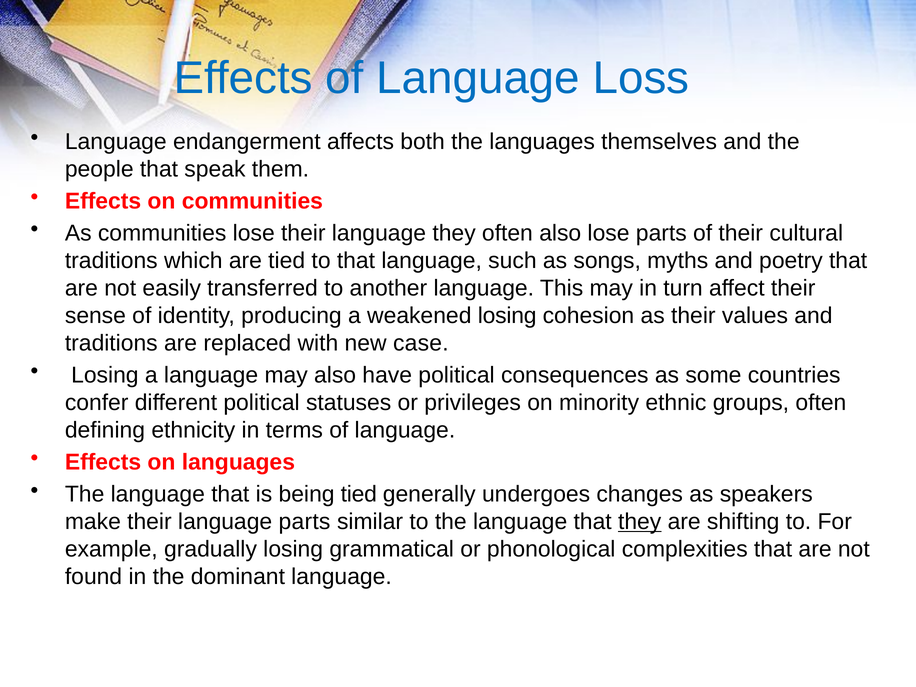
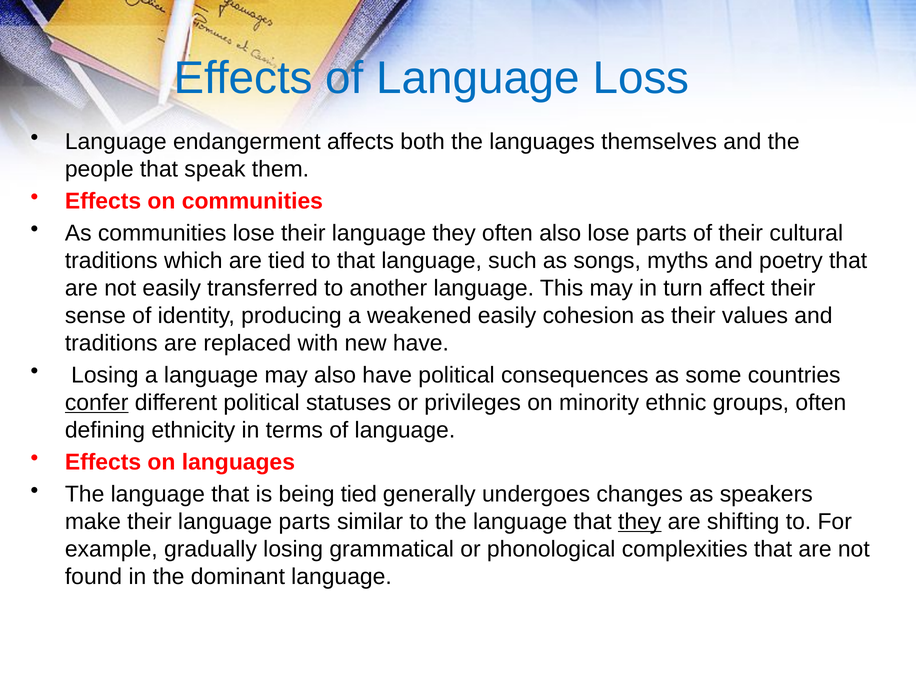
weakened losing: losing -> easily
new case: case -> have
confer underline: none -> present
